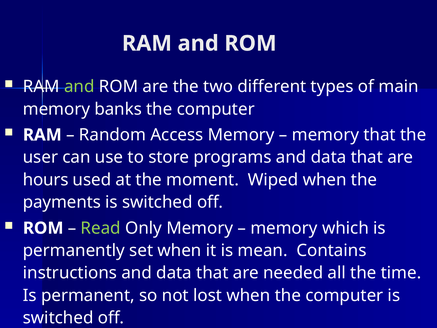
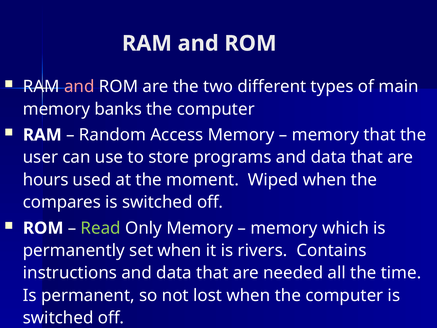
and at (79, 87) colour: light green -> pink
payments: payments -> compares
mean: mean -> rivers
